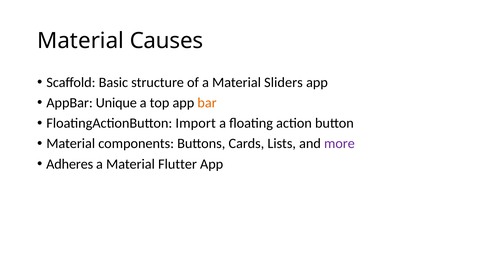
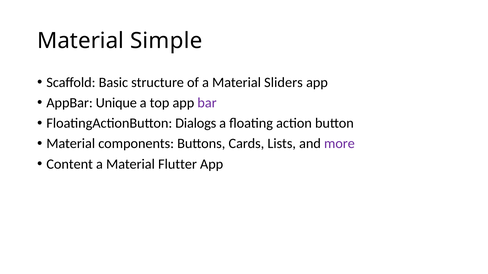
Causes: Causes -> Simple
bar colour: orange -> purple
Import: Import -> Dialogs
Adheres: Adheres -> Content
